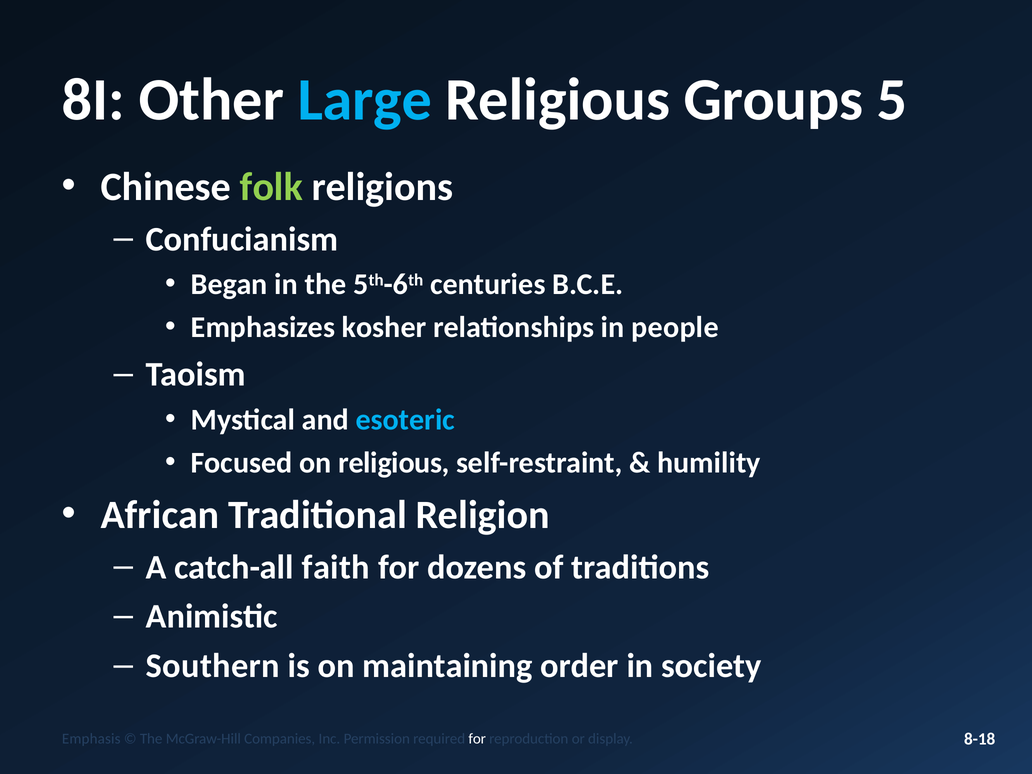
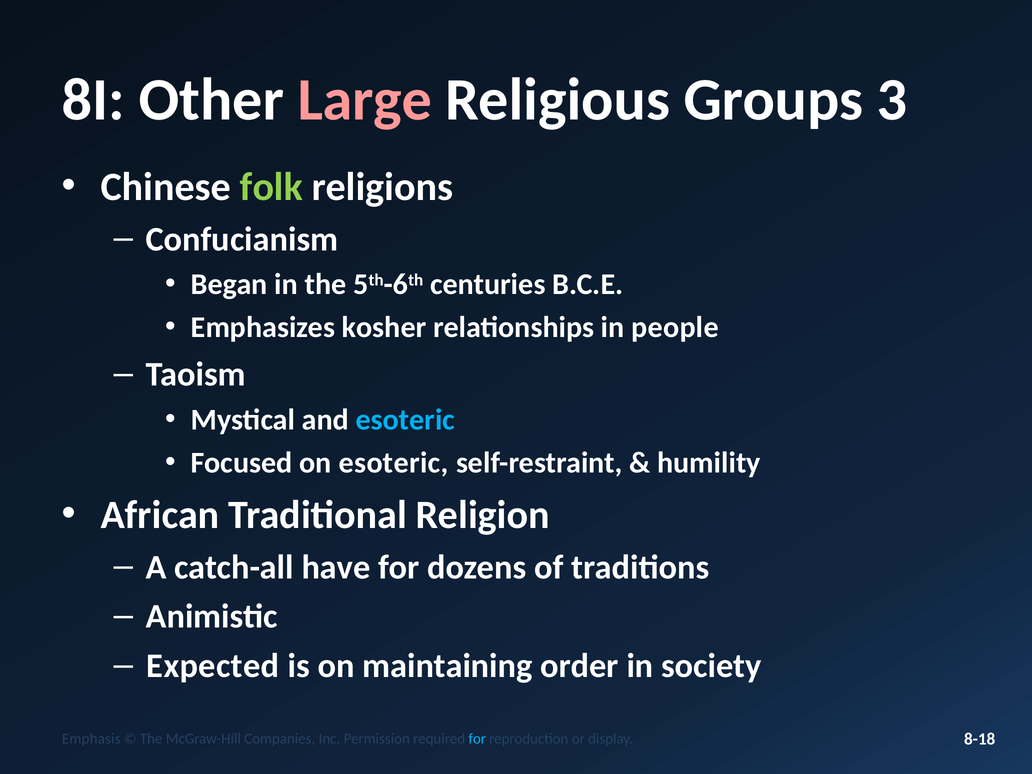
Large colour: light blue -> pink
5: 5 -> 3
on religious: religious -> esoteric
faith: faith -> have
Southern: Southern -> Expected
for at (477, 739) colour: white -> light blue
